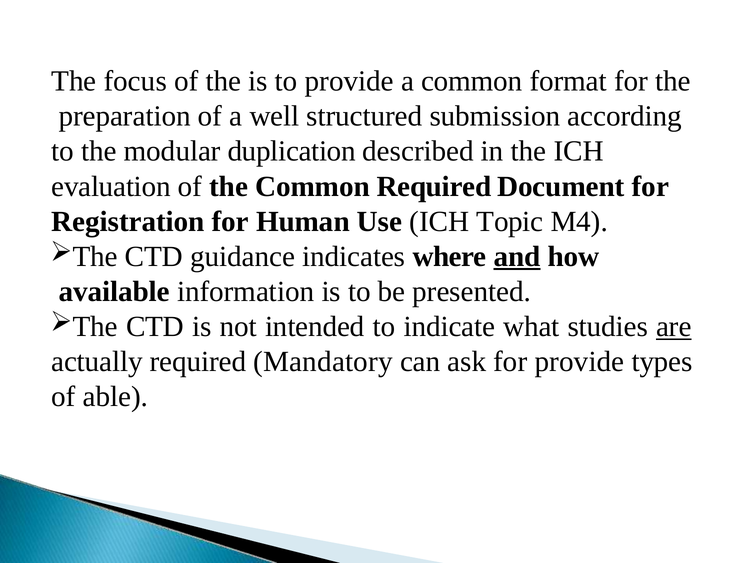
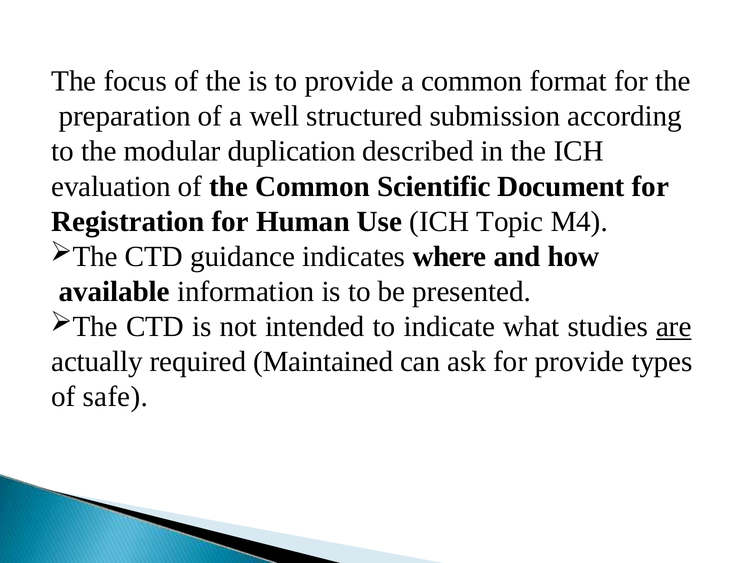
Common Required: Required -> Scientific
and underline: present -> none
Mandatory: Mandatory -> Maintained
able: able -> safe
